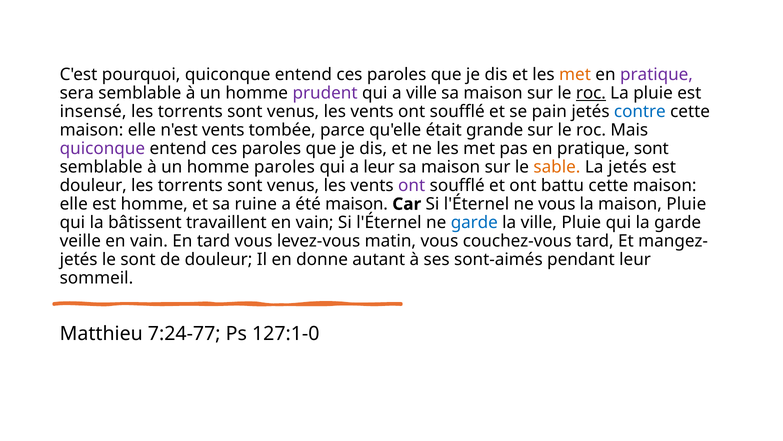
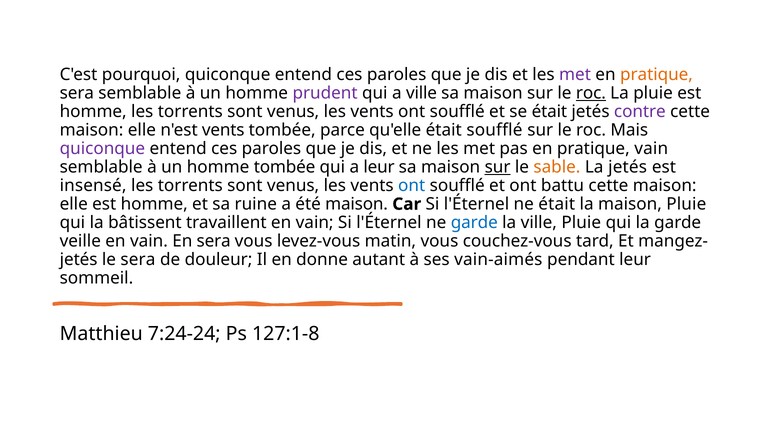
met at (575, 74) colour: orange -> purple
pratique at (656, 74) colour: purple -> orange
insensé at (93, 111): insensé -> homme
se pain: pain -> était
contre colour: blue -> purple
était grande: grande -> soufflé
pratique sont: sont -> vain
homme paroles: paroles -> tombée
sur at (498, 167) underline: none -> present
douleur at (93, 185): douleur -> insensé
ont at (412, 185) colour: purple -> blue
ne vous: vous -> était
En tard: tard -> sera
le sont: sont -> sera
sont-aimés: sont-aimés -> vain-aimés
7:24-77: 7:24-77 -> 7:24-24
127:1-0: 127:1-0 -> 127:1-8
